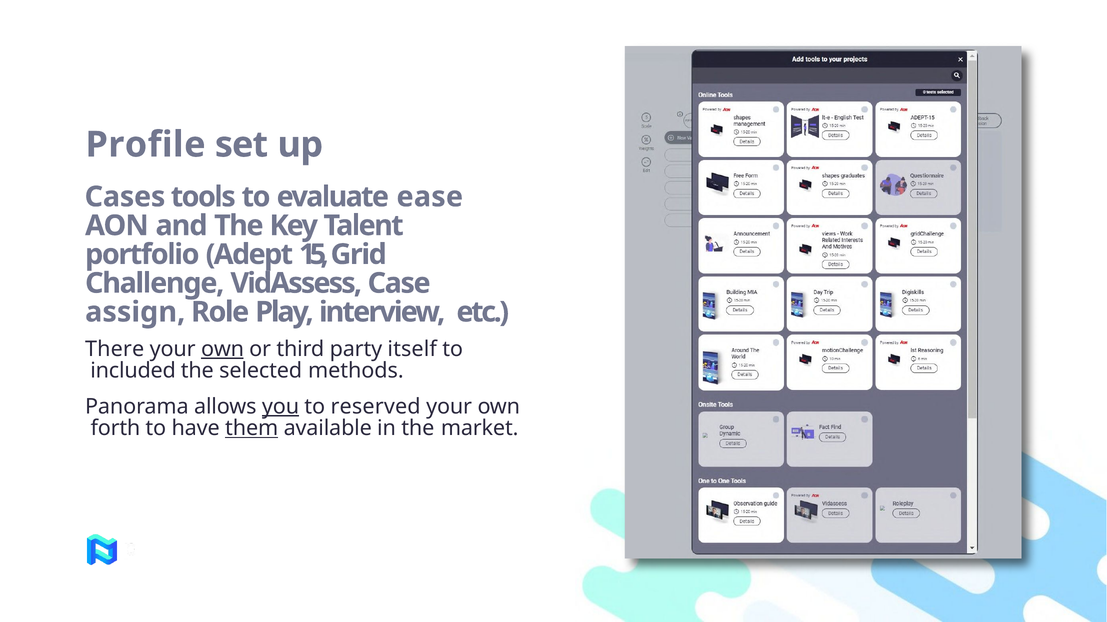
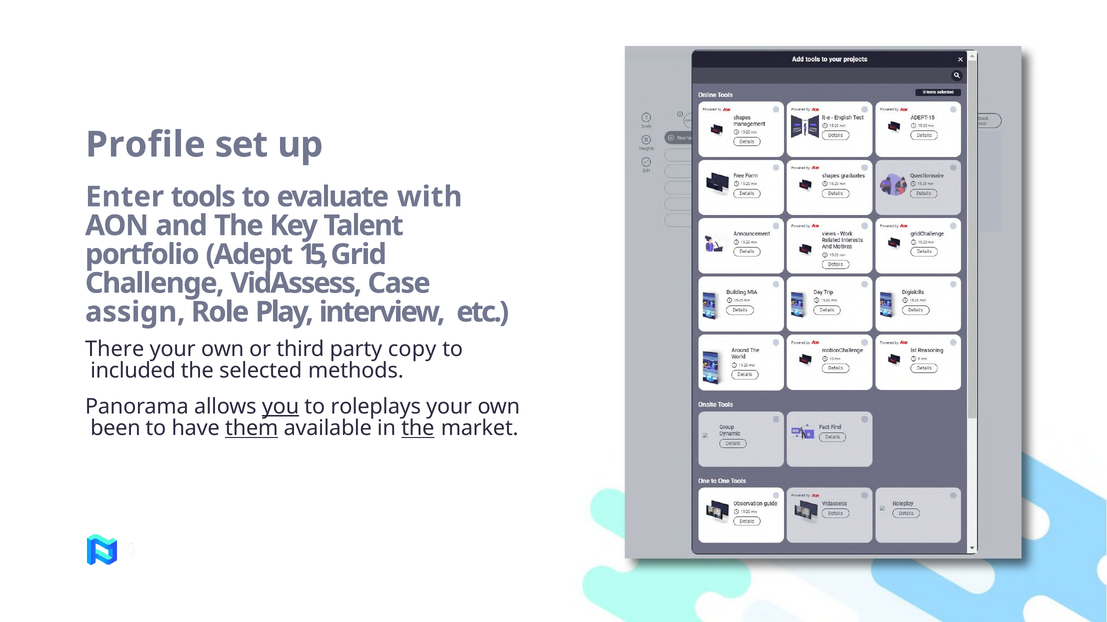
Cases: Cases -> Enter
ease: ease -> with
own at (223, 349) underline: present -> none
itself: itself -> copy
reserved: reserved -> roleplays
forth: forth -> been
the at (418, 429) underline: none -> present
